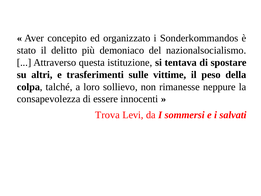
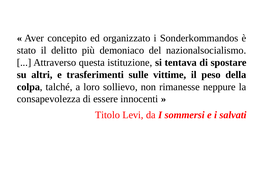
Trova: Trova -> Titolo
